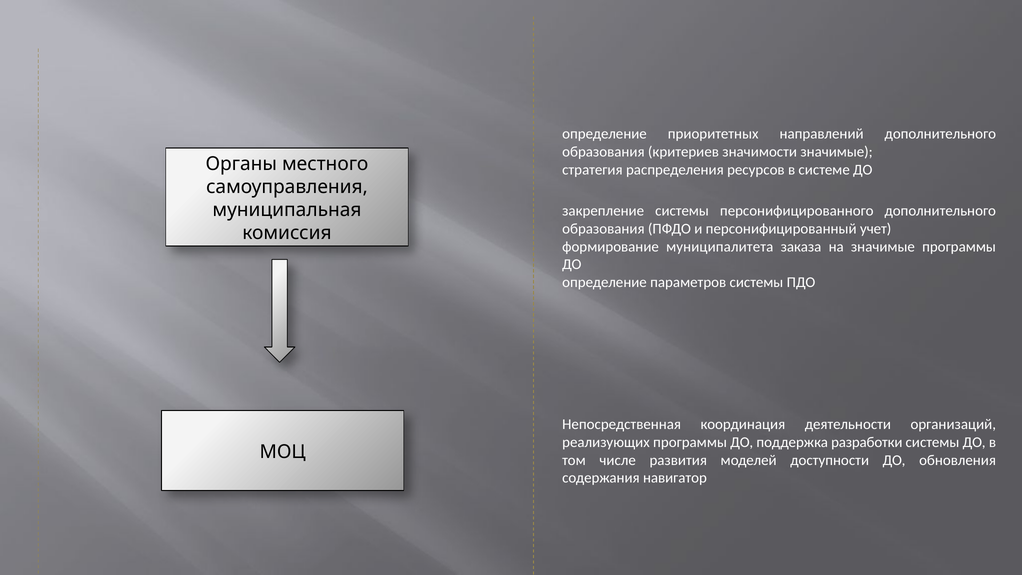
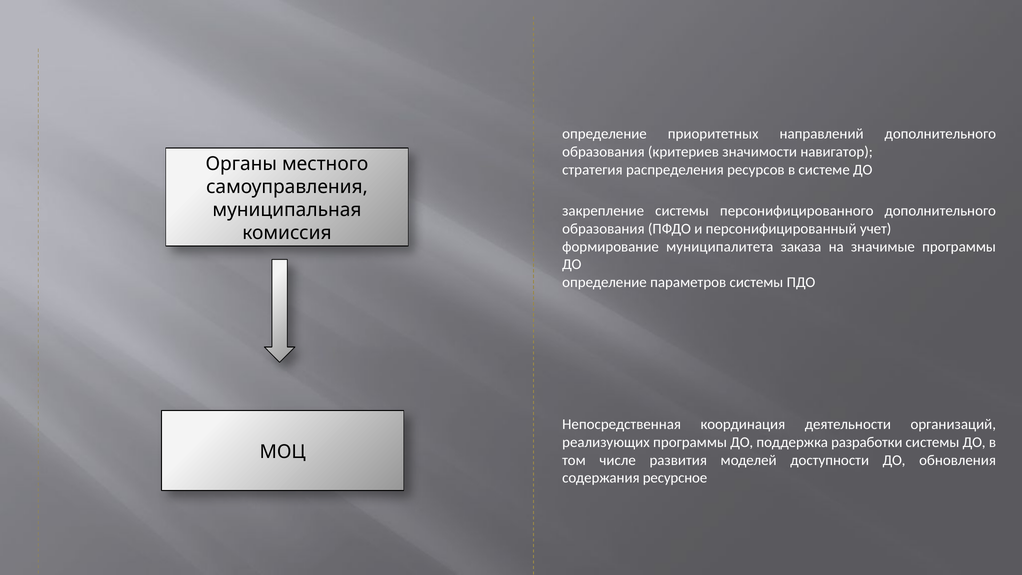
значимости значимые: значимые -> навигатор
навигатор: навигатор -> ресурсное
